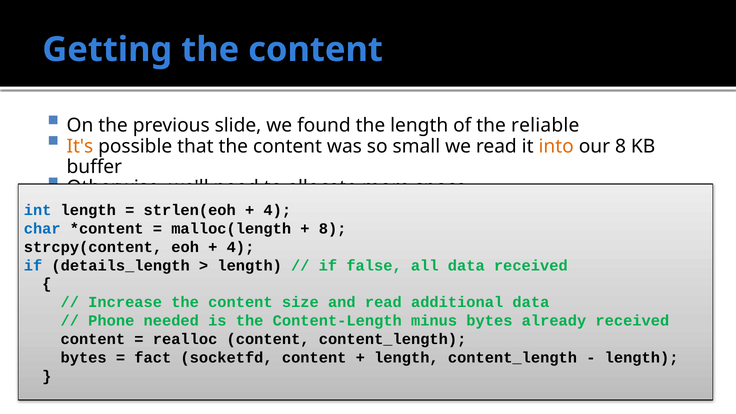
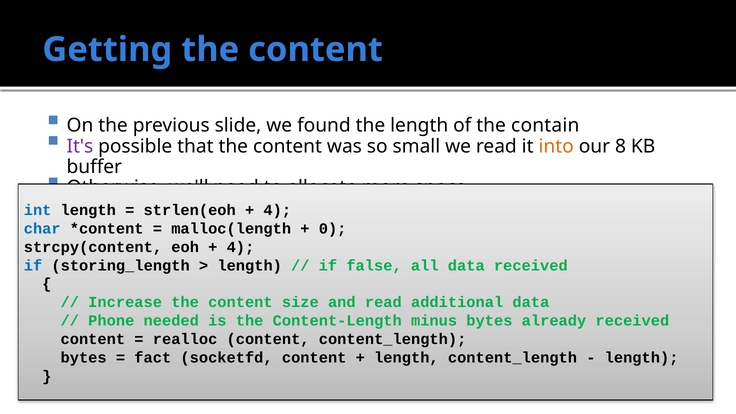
reliable: reliable -> contain
It's colour: orange -> purple
8 at (333, 229): 8 -> 0
details_length: details_length -> storing_length
